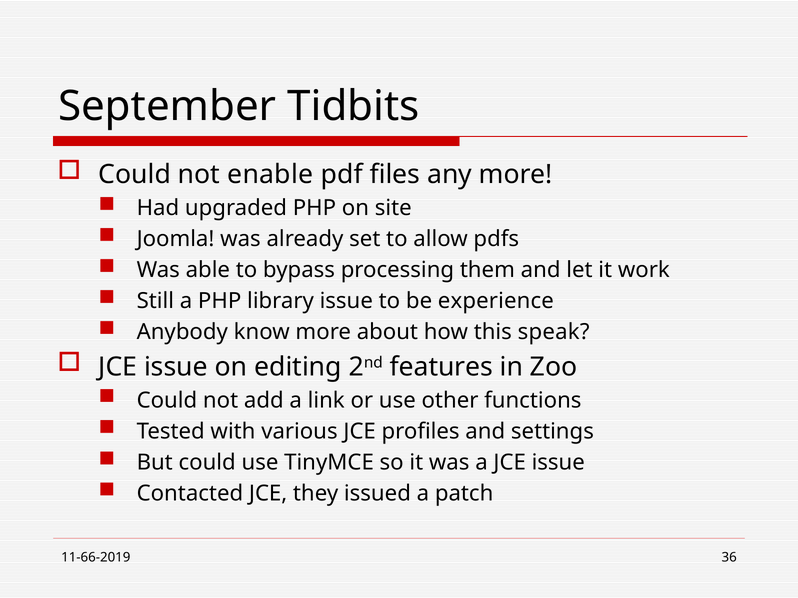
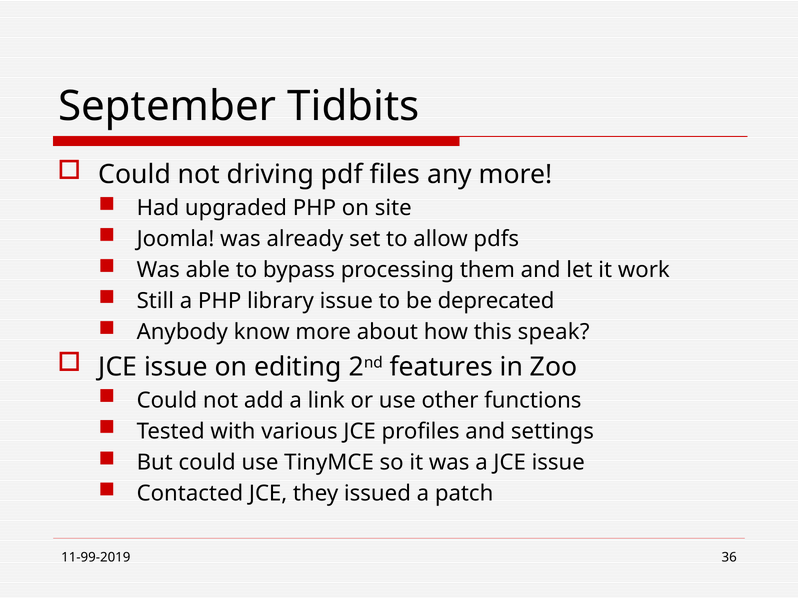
enable: enable -> driving
experience: experience -> deprecated
11-66-2019: 11-66-2019 -> 11-99-2019
